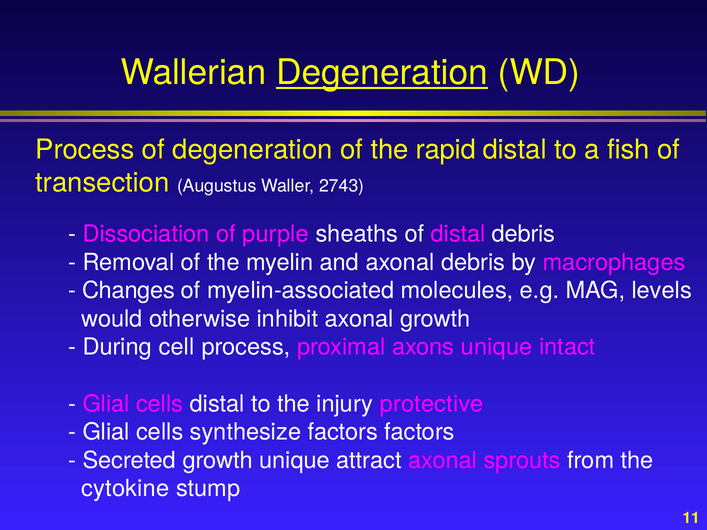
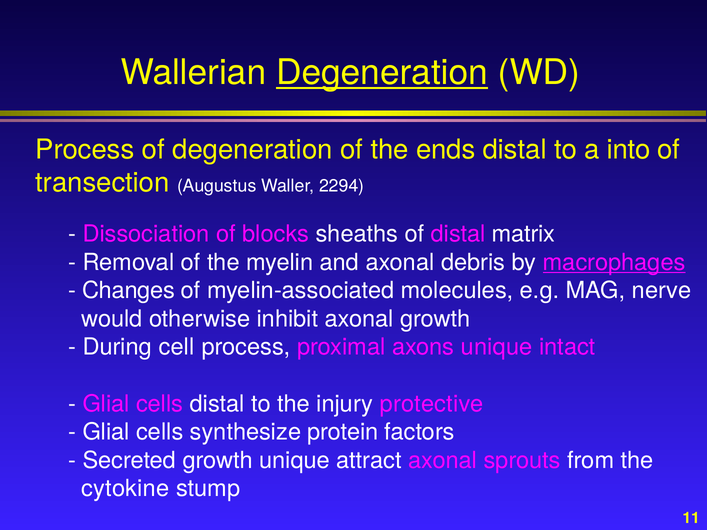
rapid: rapid -> ends
fish: fish -> into
2743: 2743 -> 2294
purple: purple -> blocks
distal debris: debris -> matrix
macrophages underline: none -> present
levels: levels -> nerve
synthesize factors: factors -> protein
